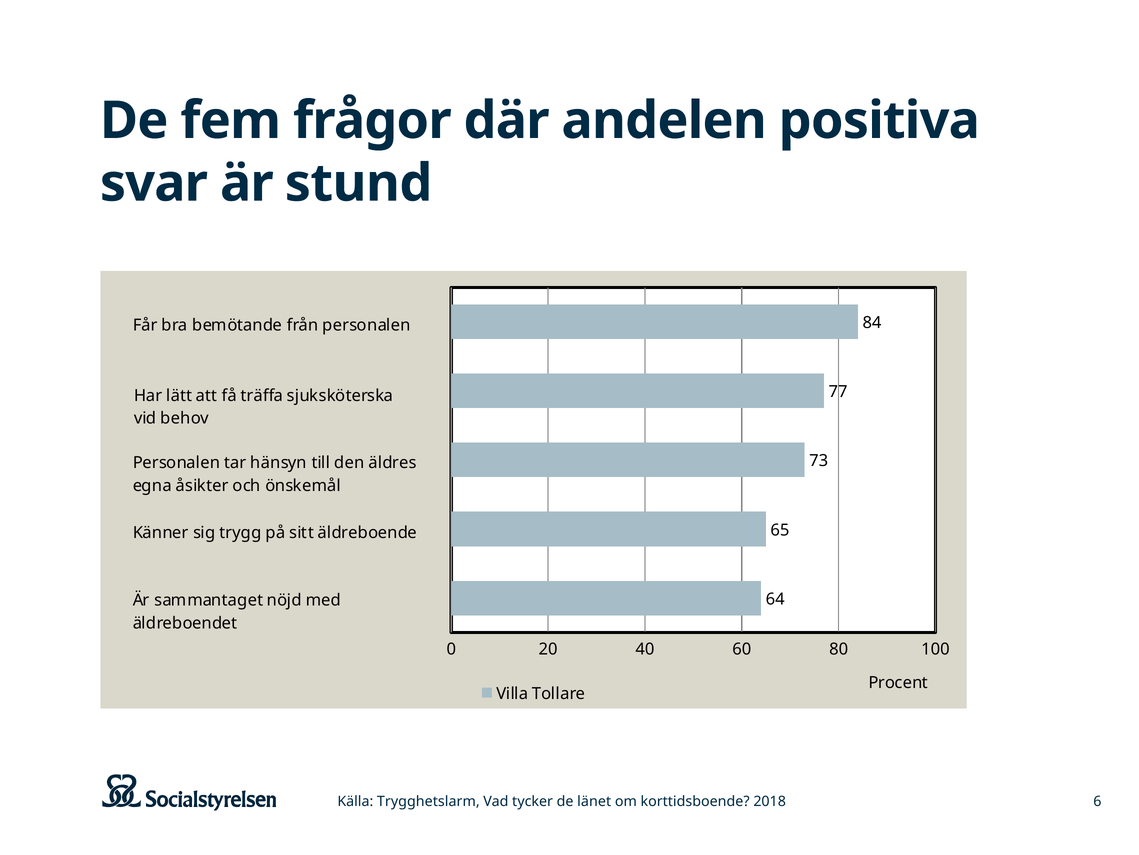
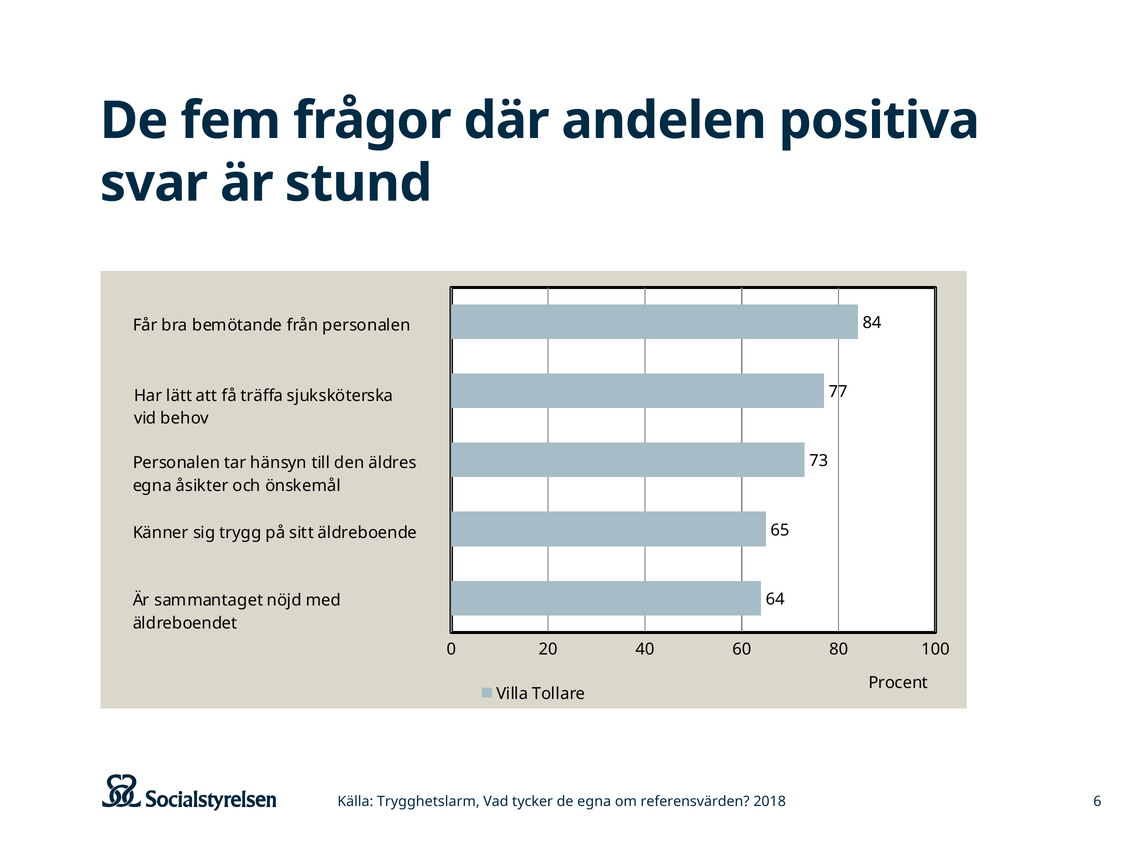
de länet: länet -> egna
korttidsboende: korttidsboende -> referensvärden
